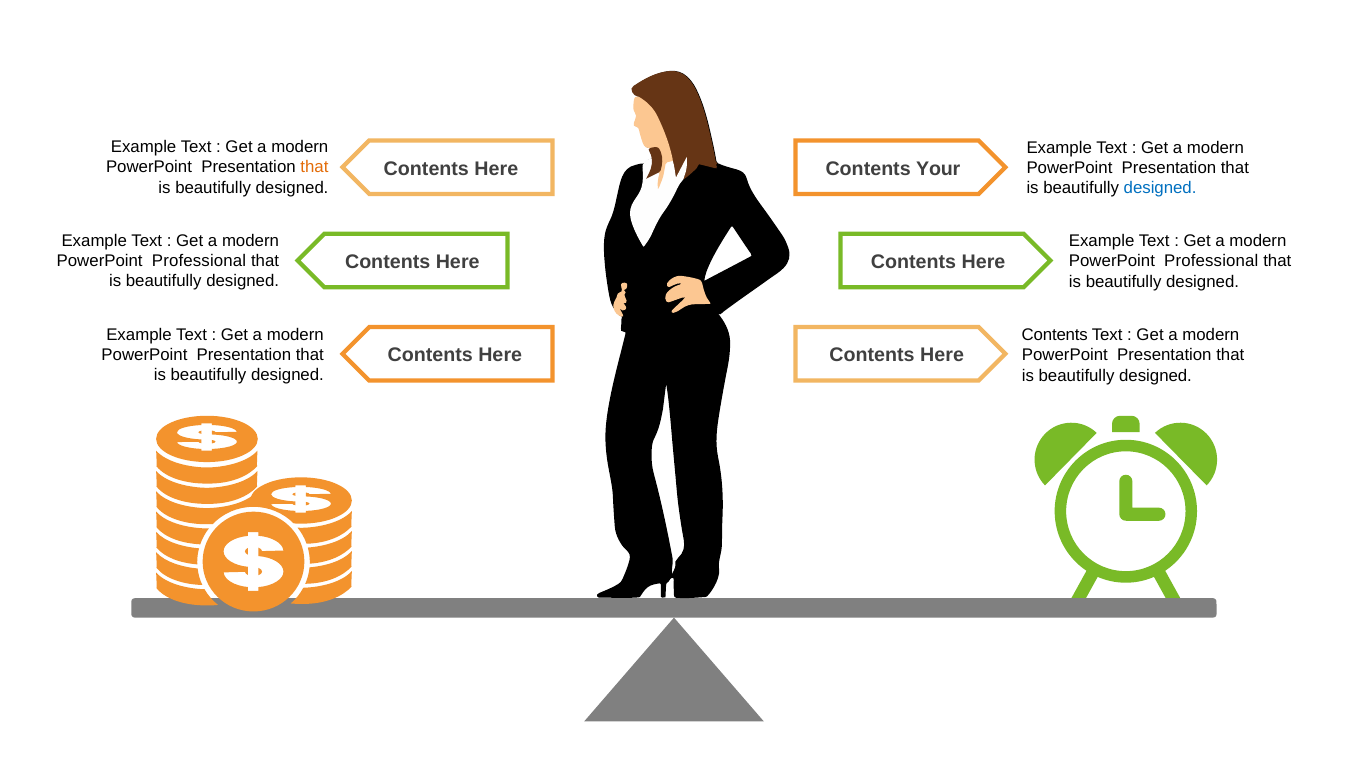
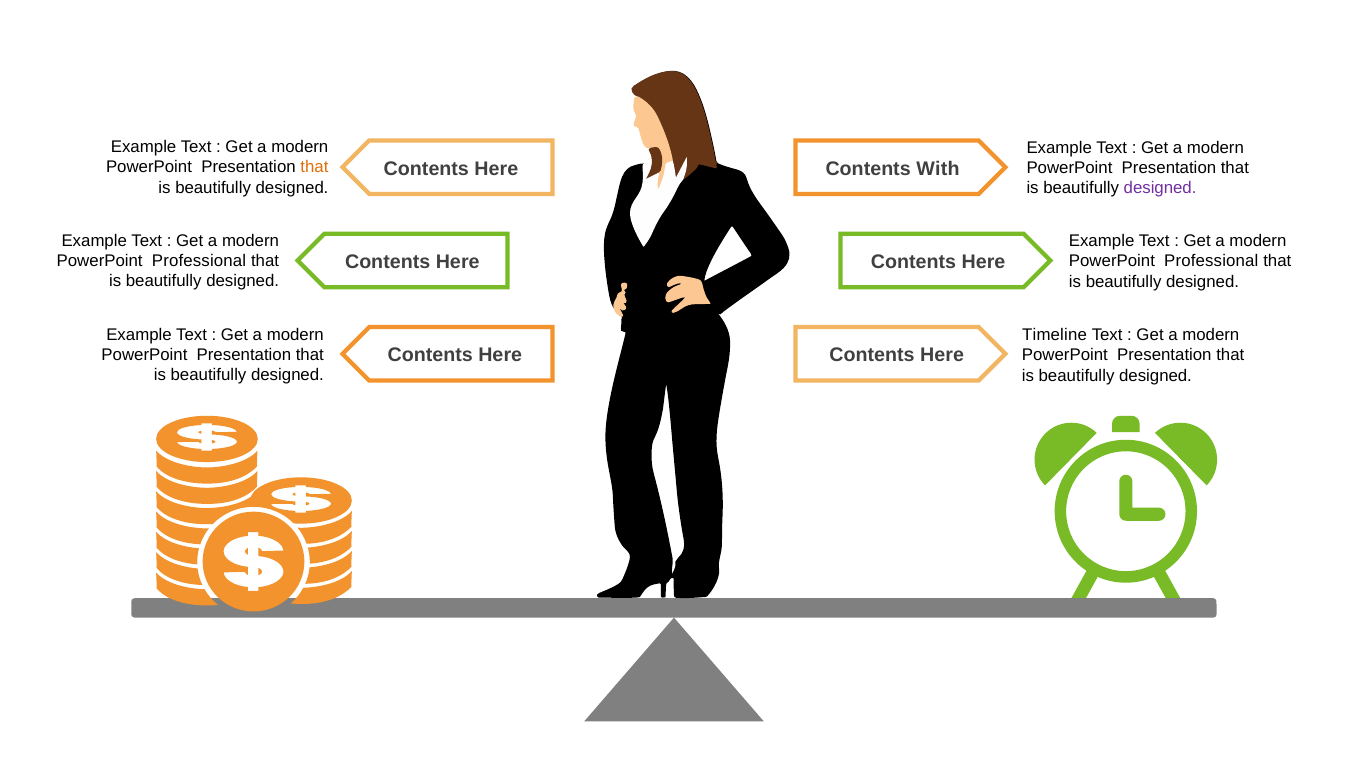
Your: Your -> With
designed at (1160, 188) colour: blue -> purple
Contents at (1055, 335): Contents -> Timeline
